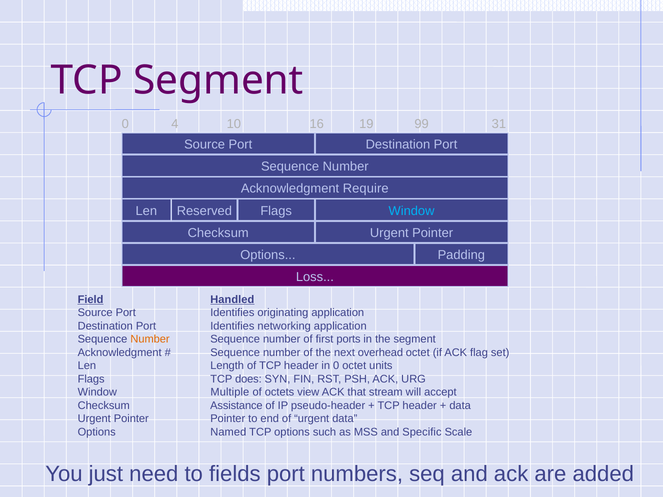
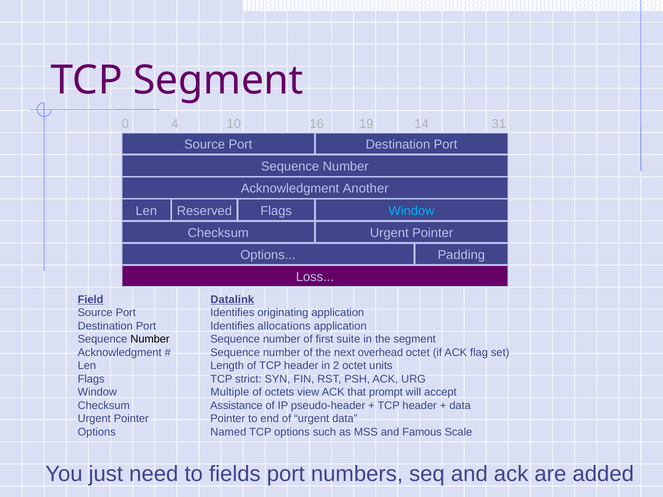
99: 99 -> 14
Require: Require -> Another
Handled: Handled -> Datalink
networking: networking -> allocations
Number at (150, 339) colour: orange -> black
ports: ports -> suite
in 0: 0 -> 2
does: does -> strict
stream: stream -> prompt
Specific: Specific -> Famous
